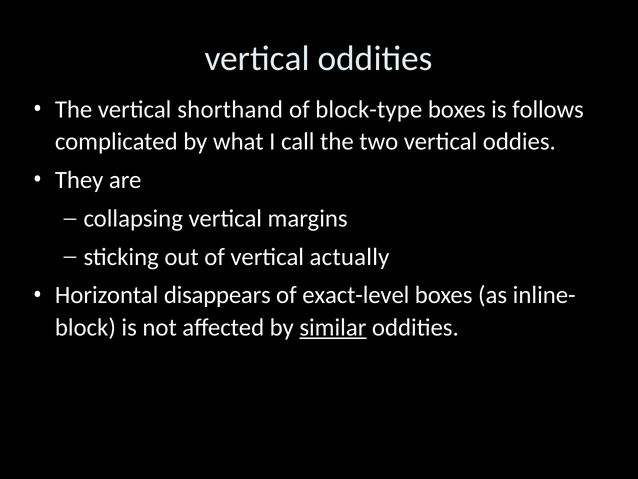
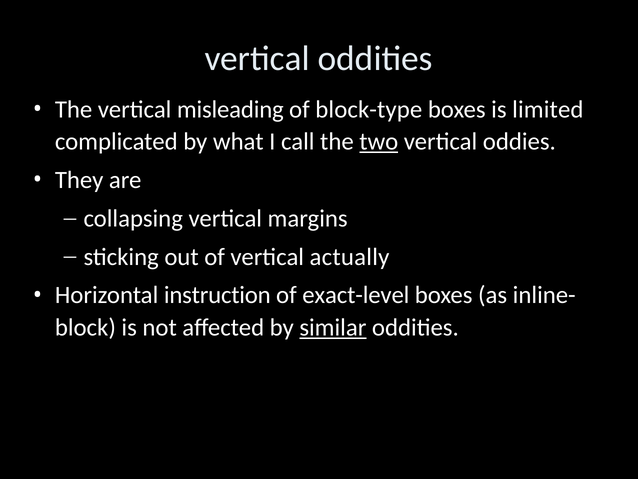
shorthand: shorthand -> misleading
follows: follows -> limited
two underline: none -> present
disappears: disappears -> instruction
